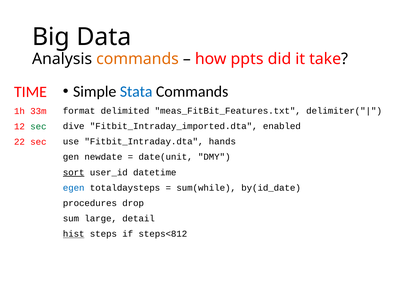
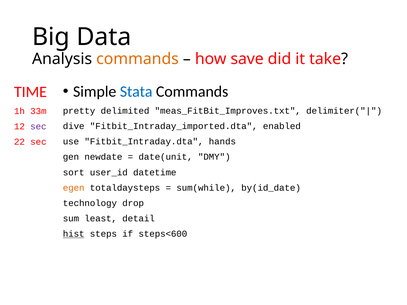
ppts: ppts -> save
format: format -> pretty
meas_FitBit_Features.txt: meas_FitBit_Features.txt -> meas_FitBit_Improves.txt
sec at (38, 127) colour: green -> purple
sort underline: present -> none
egen colour: blue -> orange
procedures: procedures -> technology
large: large -> least
steps<812: steps<812 -> steps<600
